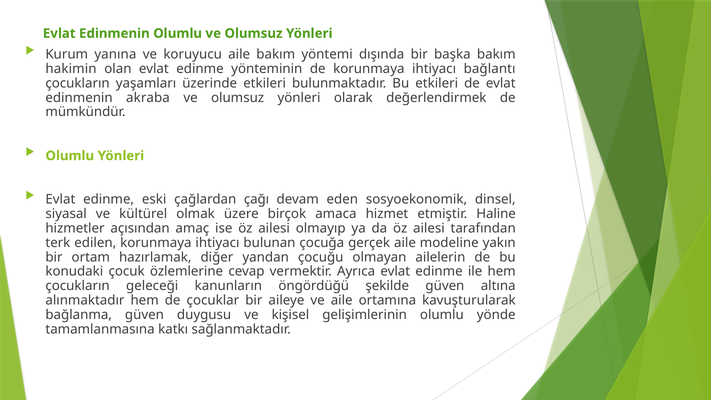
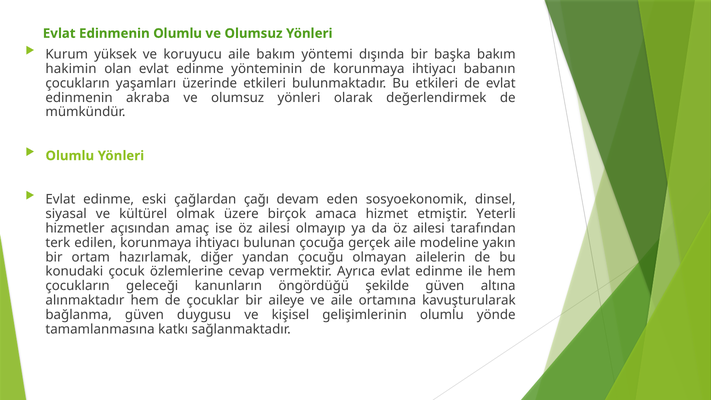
yanına: yanına -> yüksek
bağlantı: bağlantı -> babanın
Haline: Haline -> Yeterli
